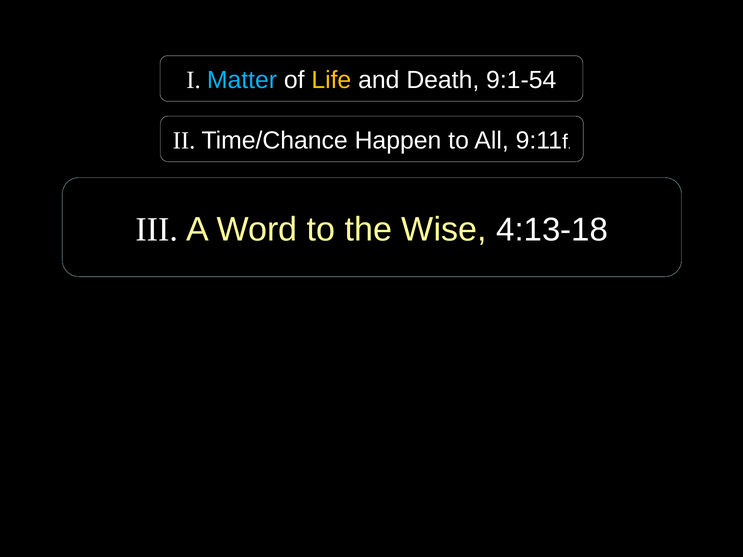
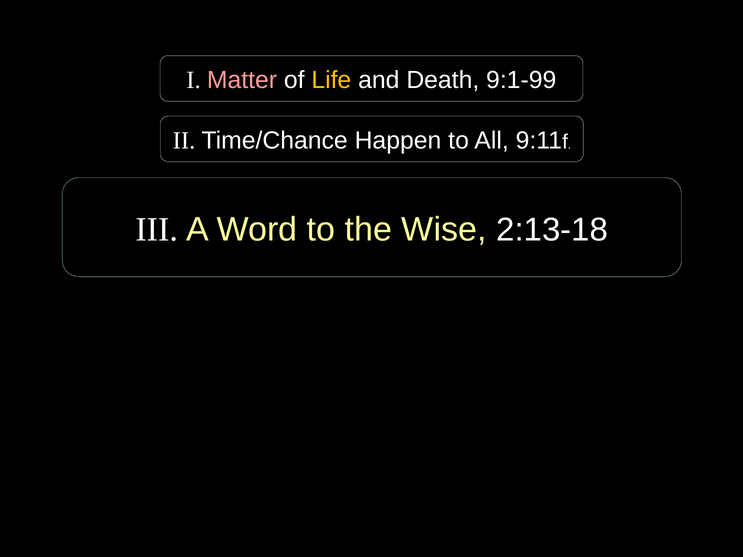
Matter colour: light blue -> pink
9:1-54: 9:1-54 -> 9:1-99
4:13-18: 4:13-18 -> 2:13-18
